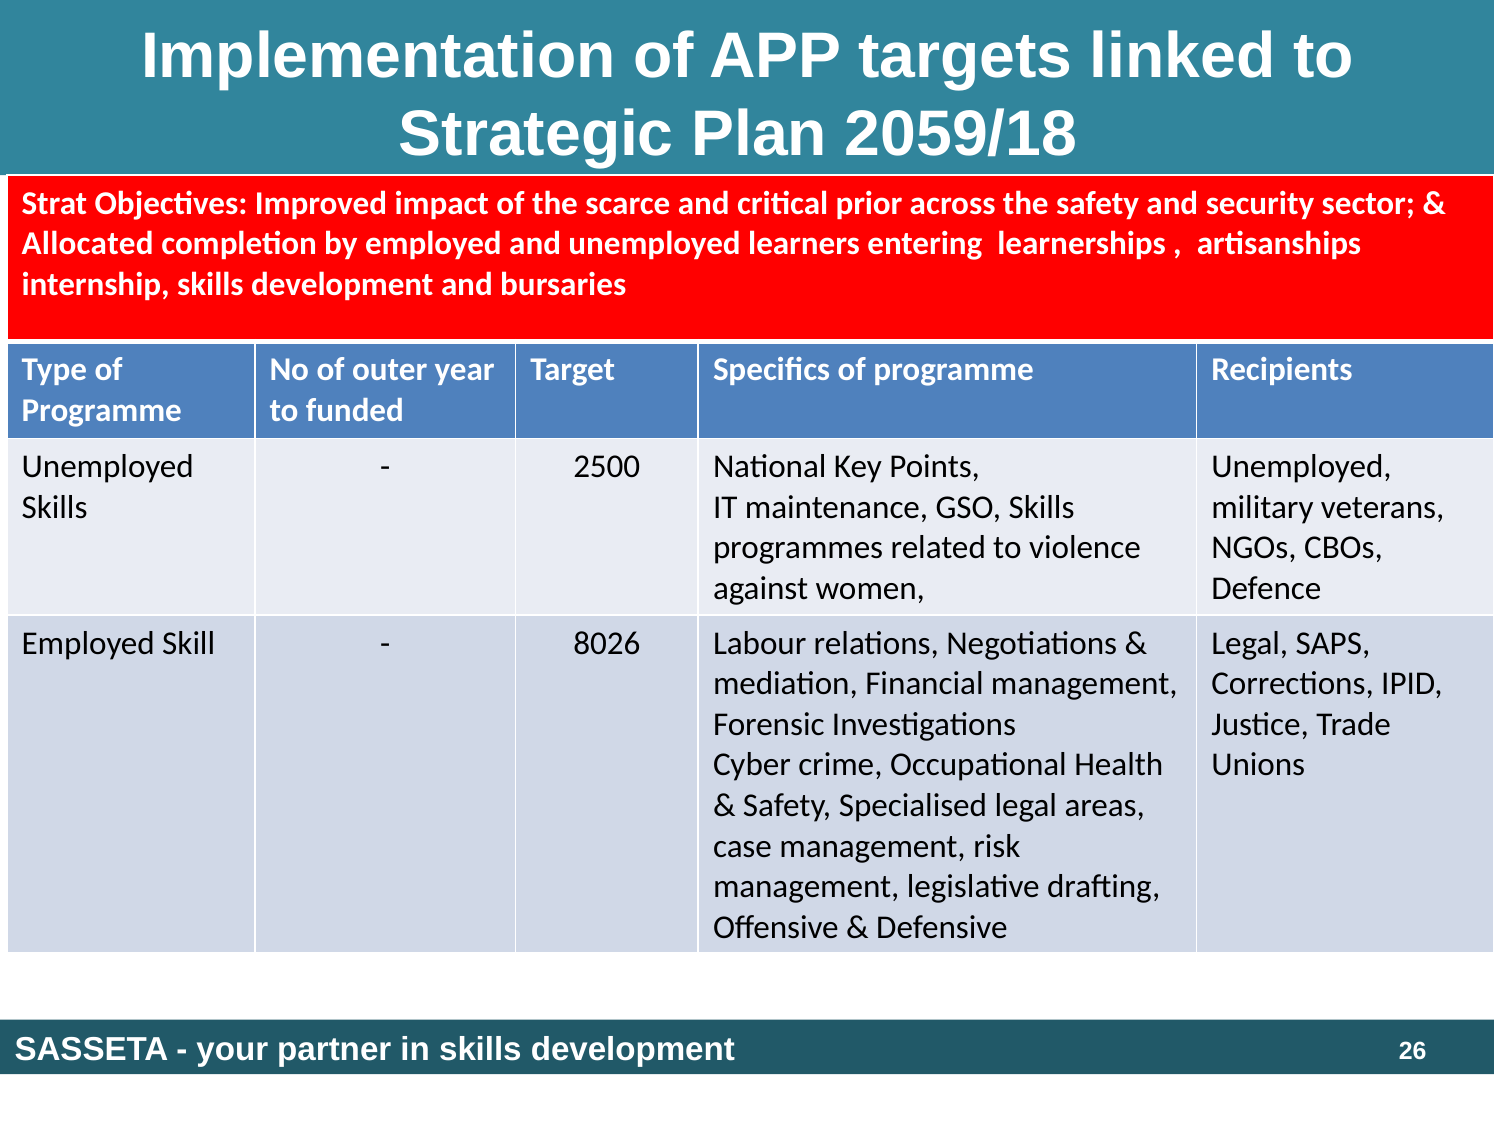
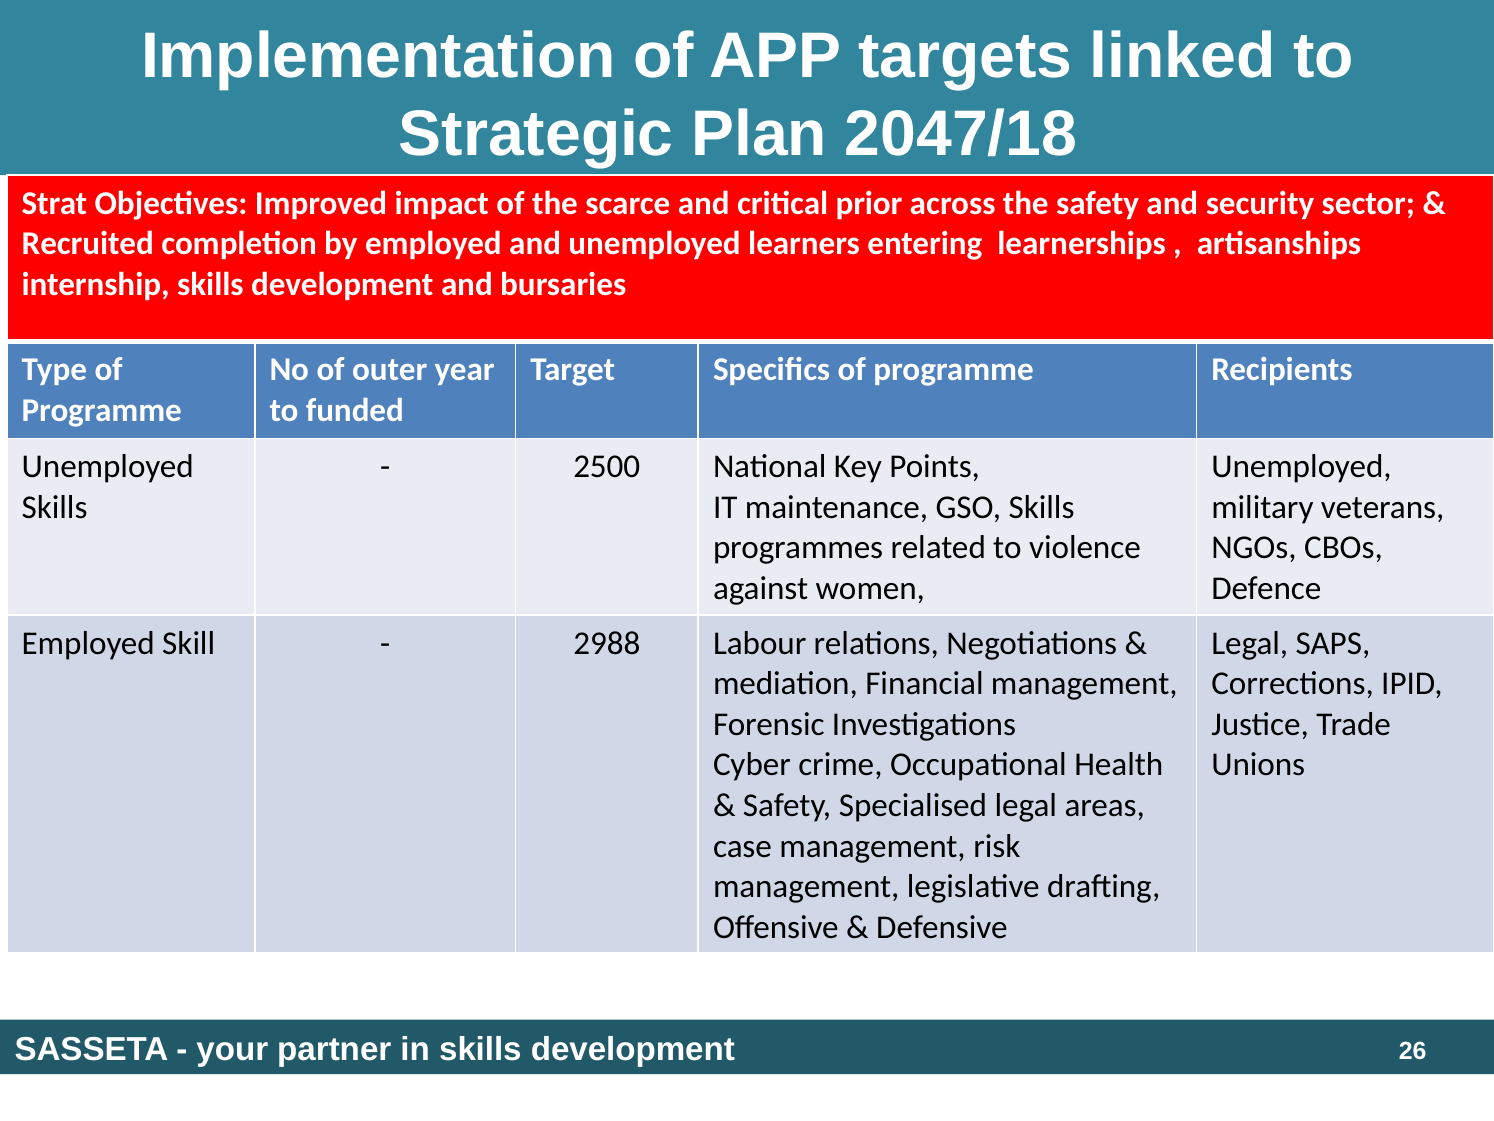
2059/18: 2059/18 -> 2047/18
Allocated: Allocated -> Recruited
8026: 8026 -> 2988
